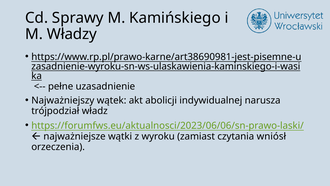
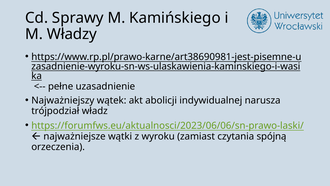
wniósł: wniósł -> spójną
